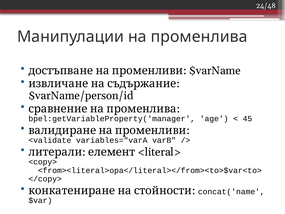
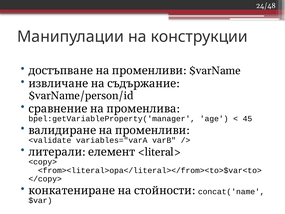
променлива: променлива -> конструкции
